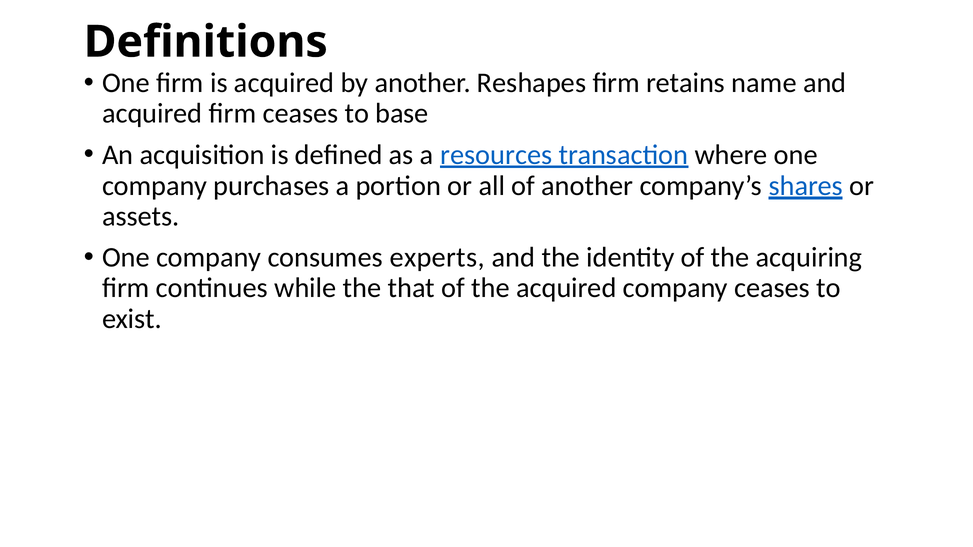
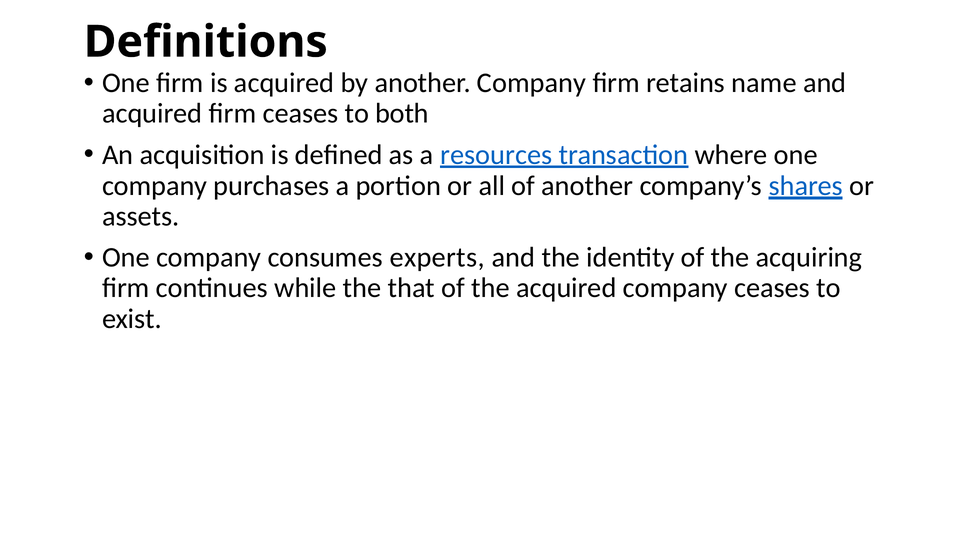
another Reshapes: Reshapes -> Company
base: base -> both
